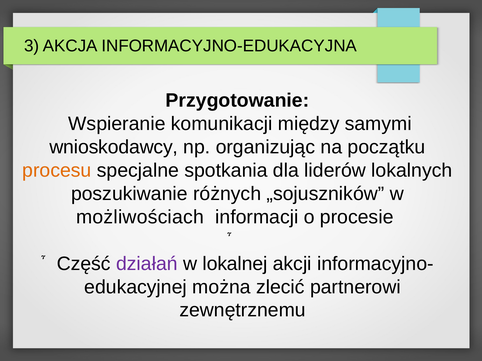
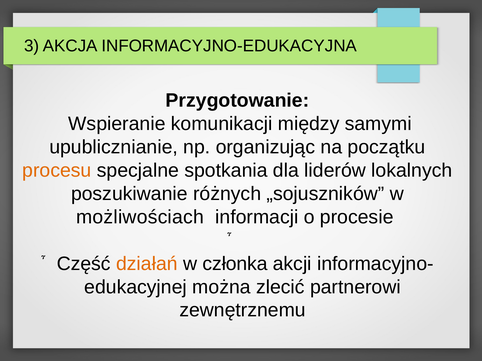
wnioskodawcy: wnioskodawcy -> upublicznianie
działań colour: purple -> orange
lokalnej: lokalnej -> członka
